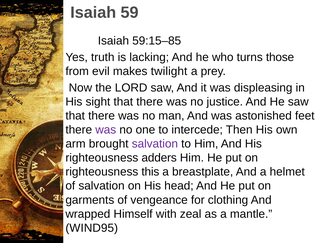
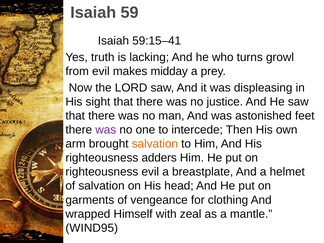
59:15–85: 59:15–85 -> 59:15–41
those: those -> growl
twilight: twilight -> midday
salvation at (155, 144) colour: purple -> orange
righteousness this: this -> evil
